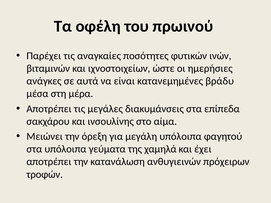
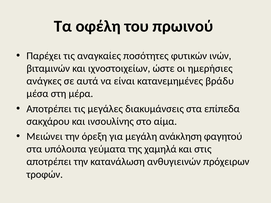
μεγάλη υπόλοιπα: υπόλοιπα -> ανάκληση
έχει: έχει -> στις
